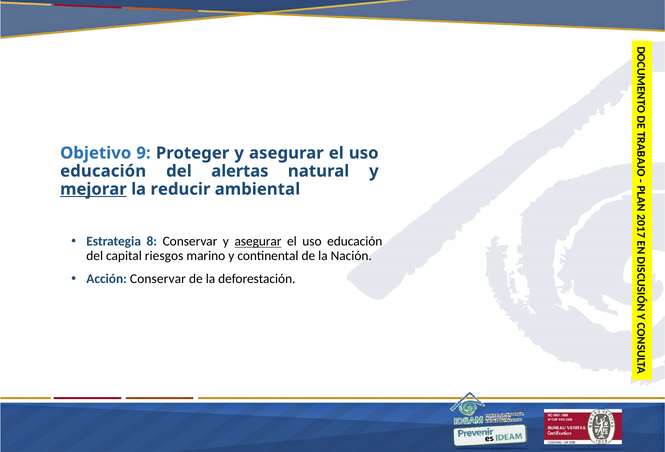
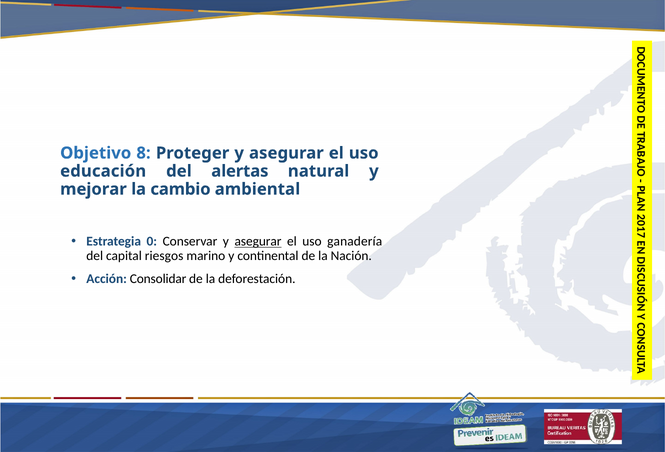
9: 9 -> 8
mejorar underline: present -> none
reducir: reducir -> cambio
Estrategia 8: 8 -> 0
educación at (355, 242): educación -> ganadería
Acción Conservar: Conservar -> Consolidar
